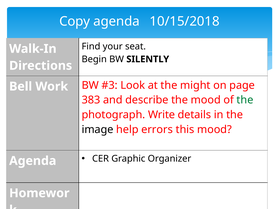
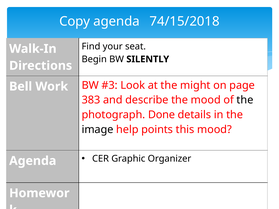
10/15/2018: 10/15/2018 -> 74/15/2018
the at (245, 100) colour: green -> black
Write: Write -> Done
errors: errors -> points
